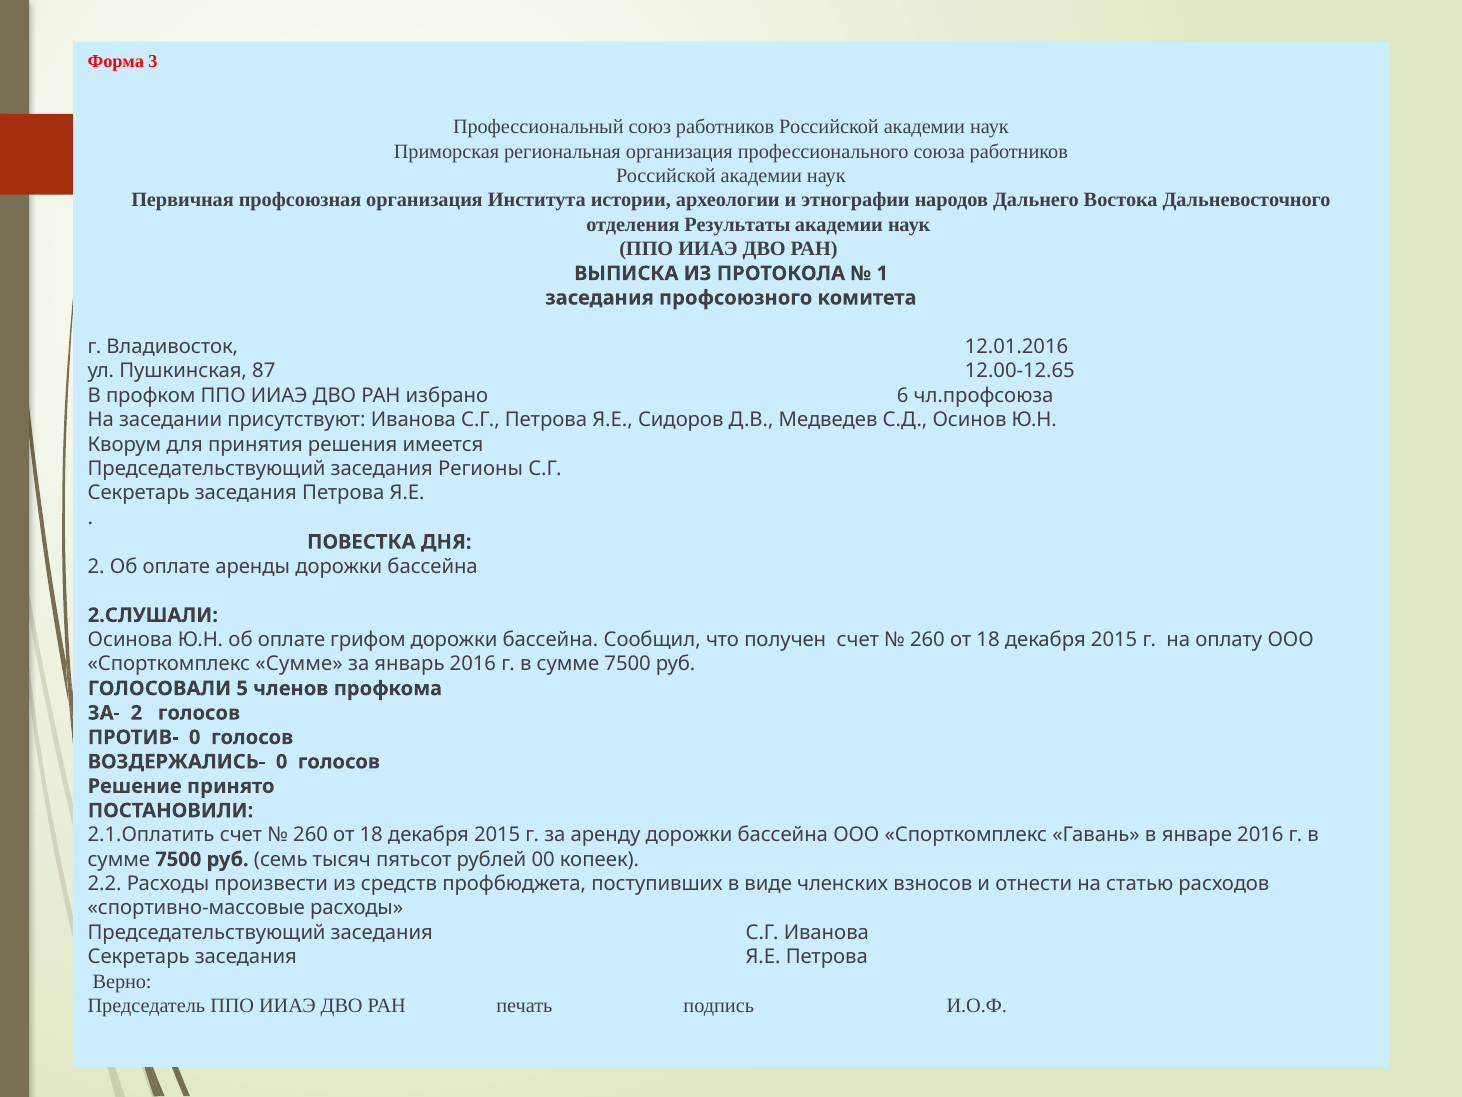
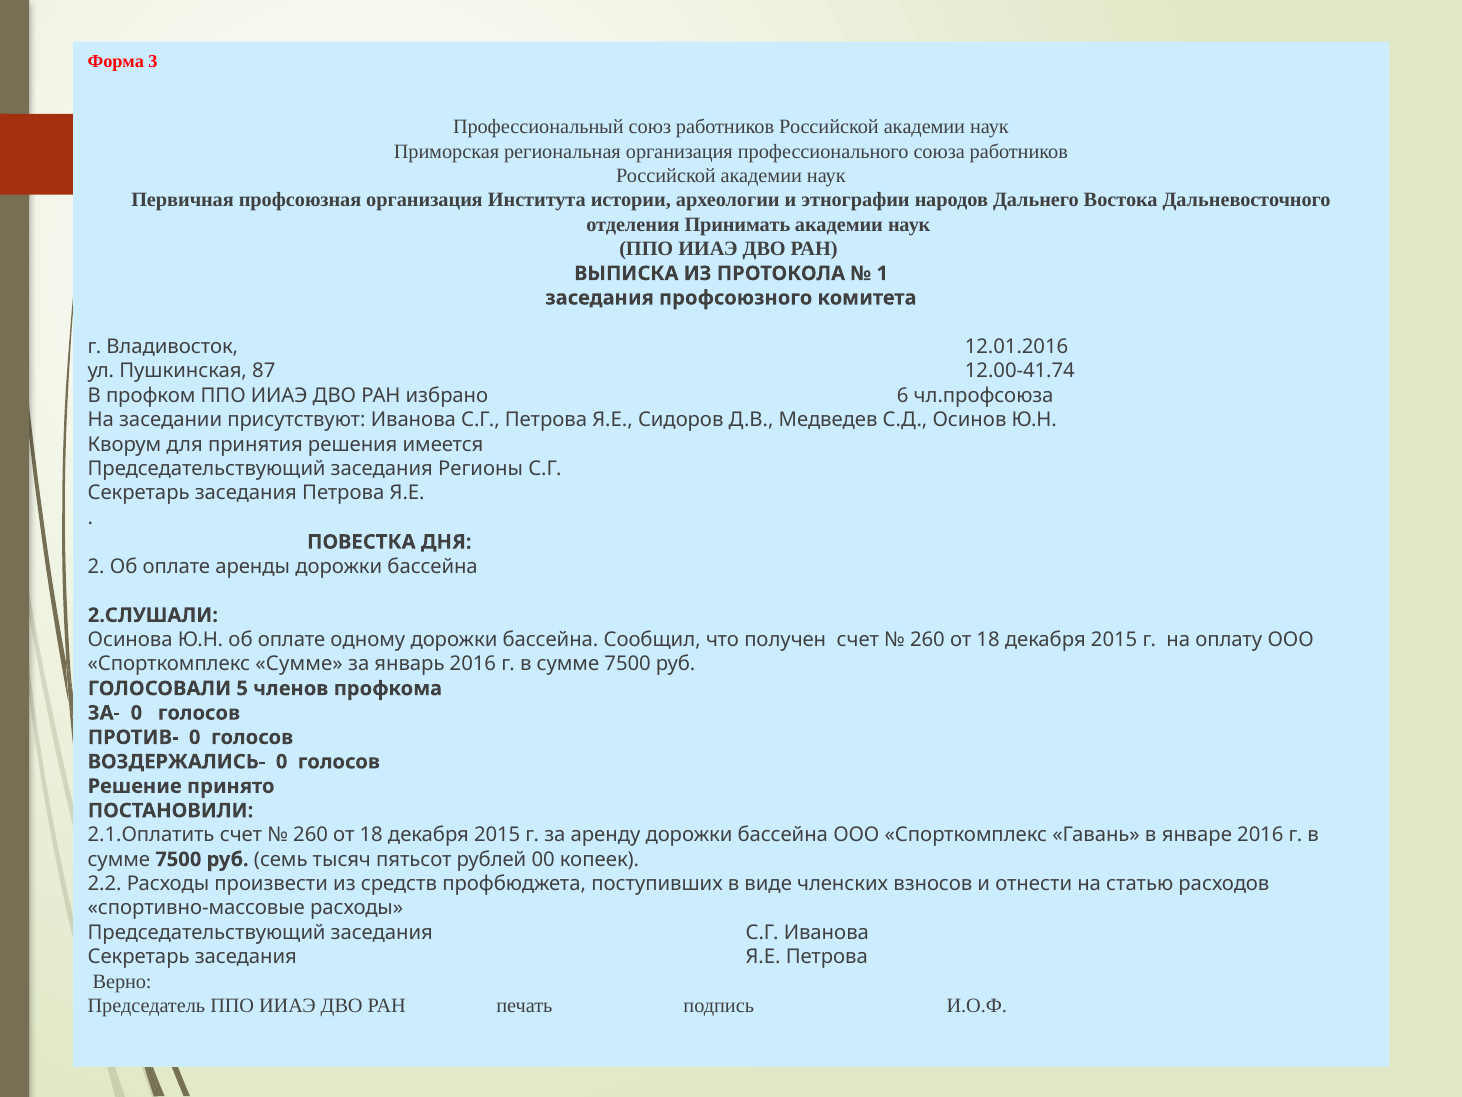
Результаты: Результаты -> Принимать
12.00-12.65: 12.00-12.65 -> 12.00-41.74
грифом: грифом -> одному
ЗА- 2: 2 -> 0
